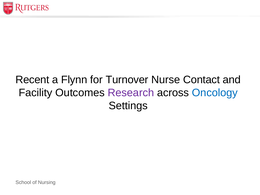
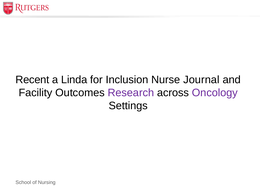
Flynn: Flynn -> Linda
Turnover: Turnover -> Inclusion
Contact: Contact -> Journal
Oncology colour: blue -> purple
